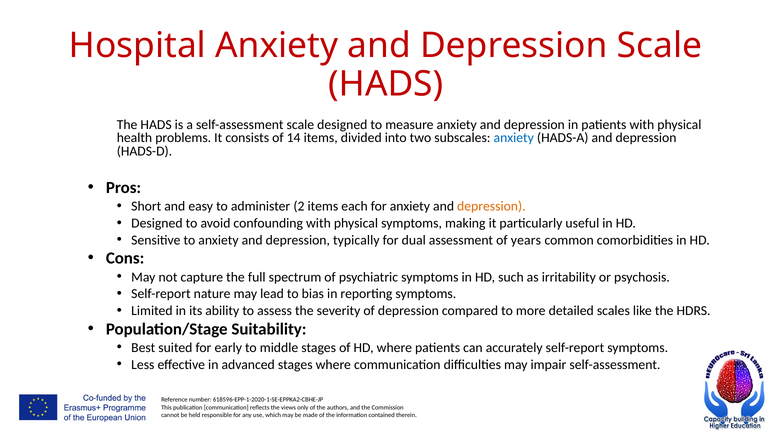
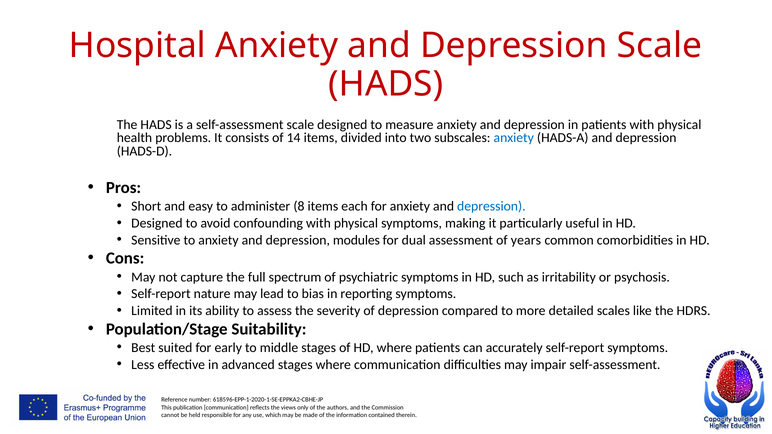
2: 2 -> 8
depression at (491, 206) colour: orange -> blue
typically: typically -> modules
